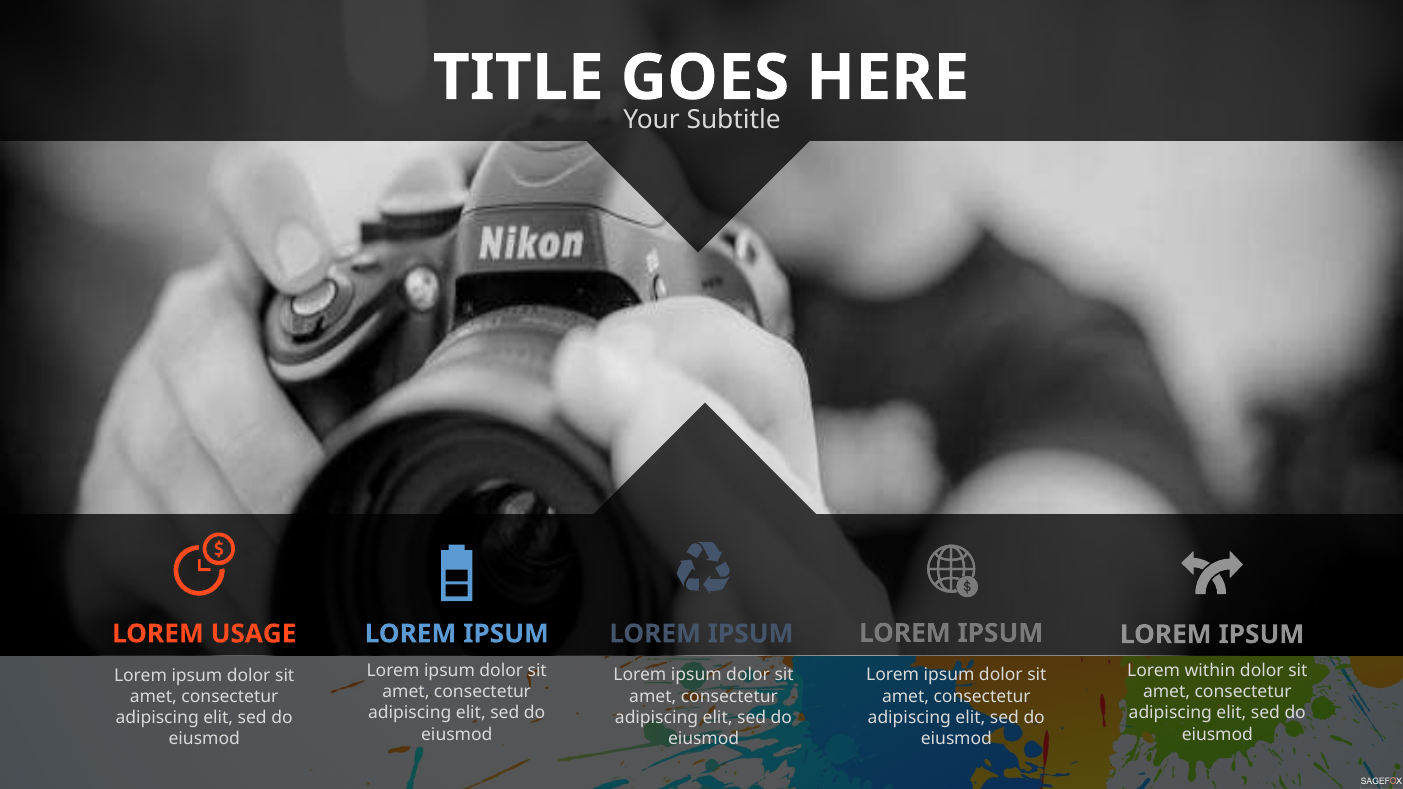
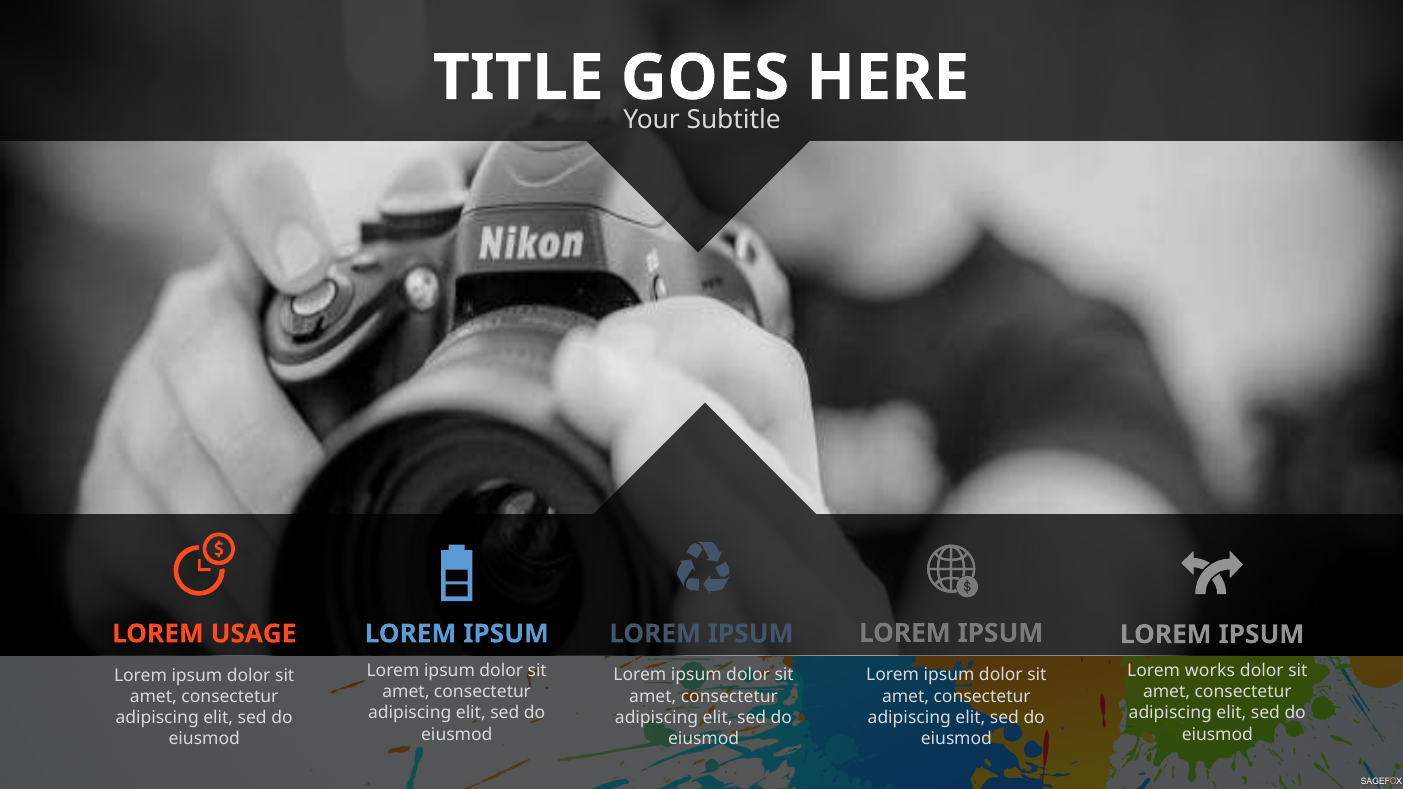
within: within -> works
